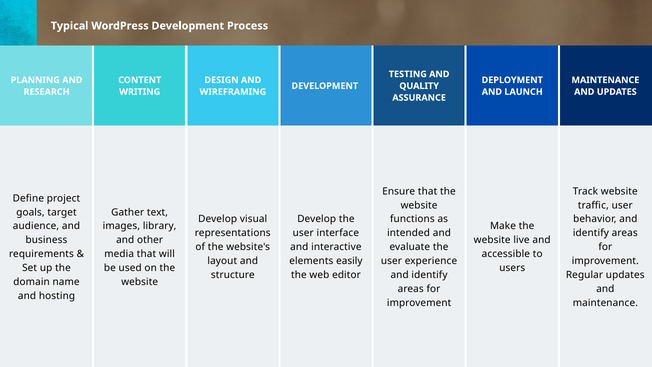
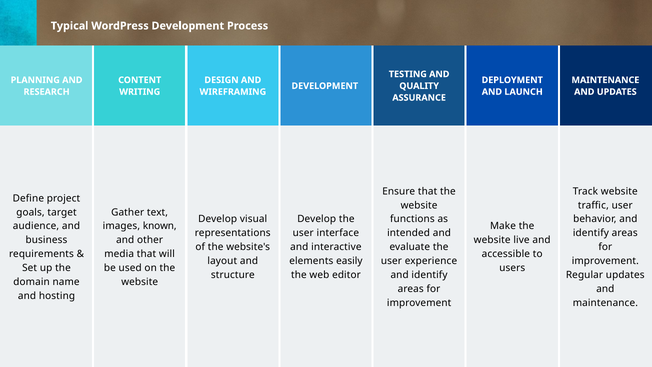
library: library -> known
